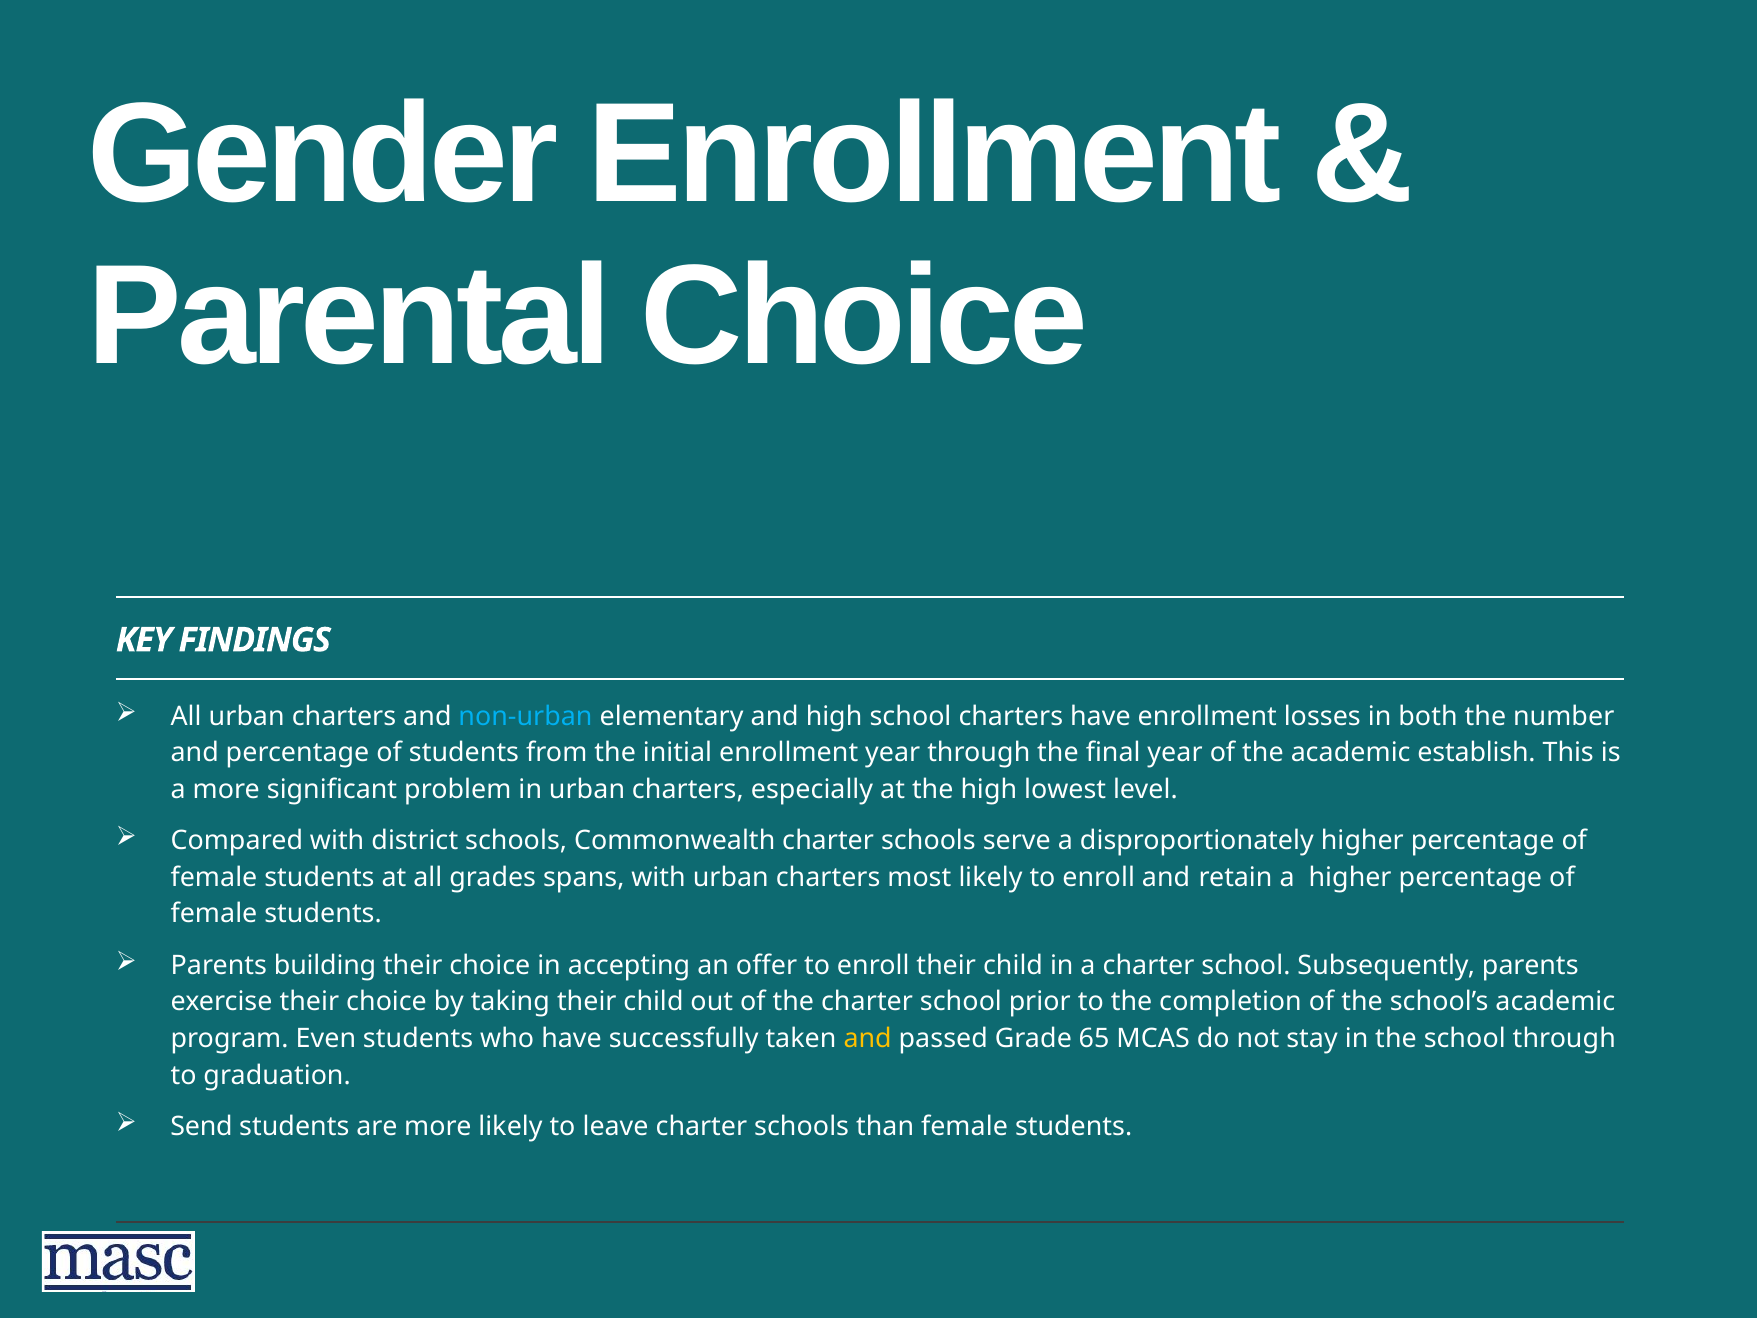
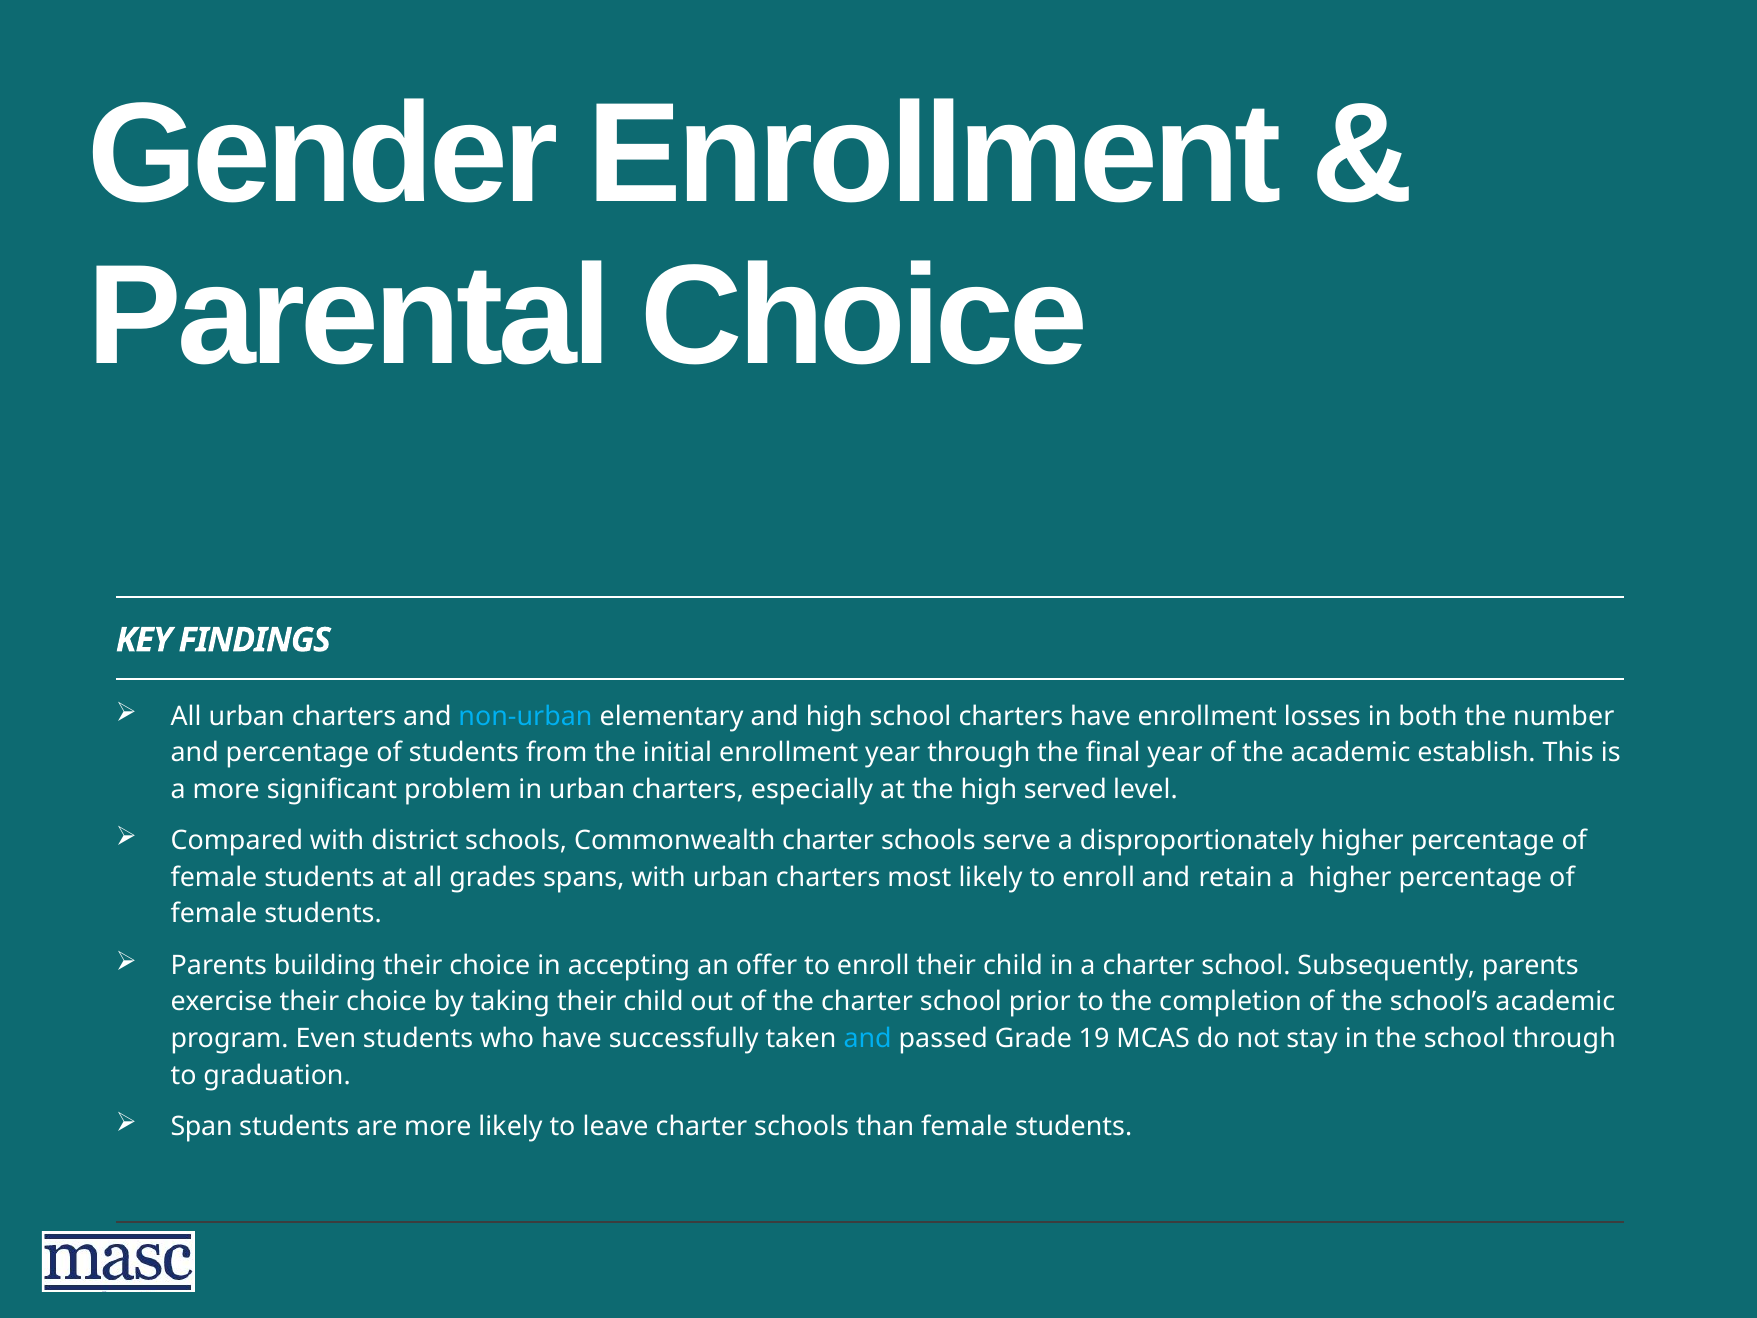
lowest: lowest -> served
and at (868, 1038) colour: yellow -> light blue
65: 65 -> 19
Send: Send -> Span
